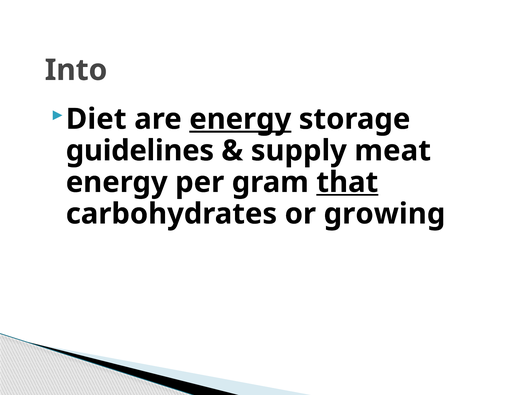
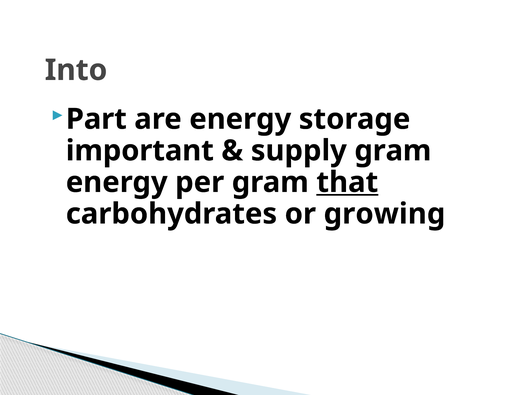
Diet: Diet -> Part
energy at (240, 119) underline: present -> none
guidelines: guidelines -> important
supply meat: meat -> gram
